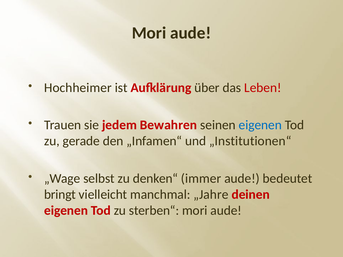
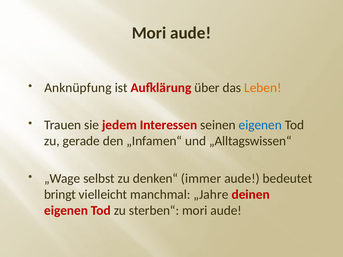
Hochheimer: Hochheimer -> Anknüpfung
Leben colour: red -> orange
Bewahren: Bewahren -> Interessen
„Institutionen“: „Institutionen“ -> „Alltagswissen“
